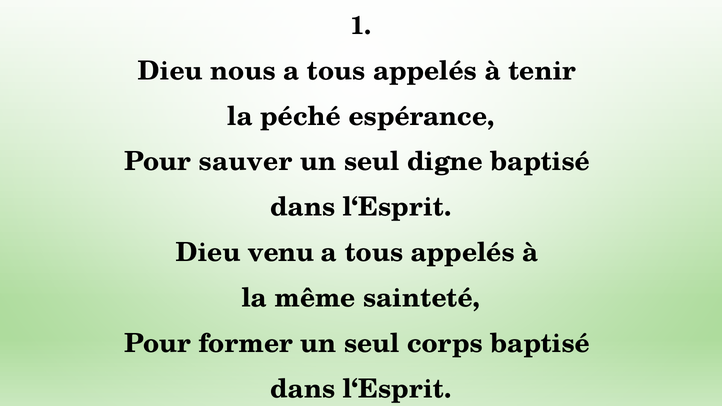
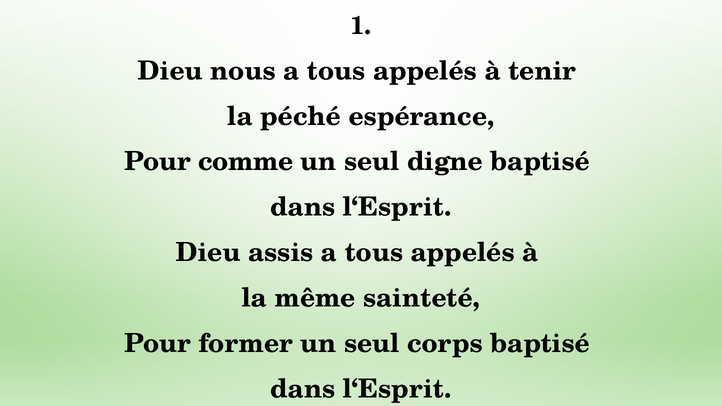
sauver: sauver -> comme
venu: venu -> assis
